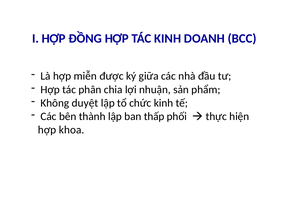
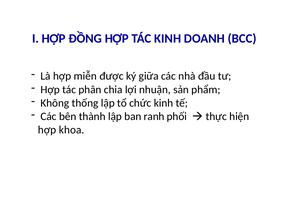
duyệt: duyệt -> thống
thấp: thấp -> ranh
